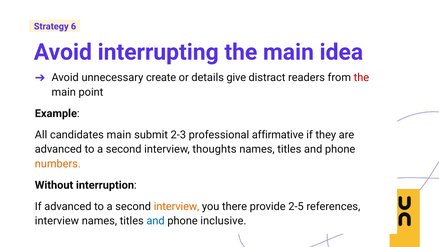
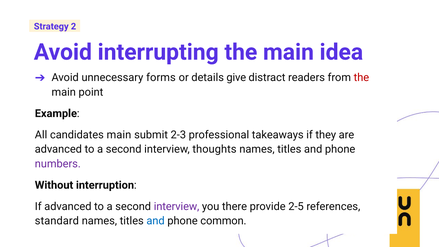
6: 6 -> 2
create: create -> forms
affirmative: affirmative -> takeaways
numbers colour: orange -> purple
interview at (177, 206) colour: orange -> purple
interview at (57, 221): interview -> standard
inclusive: inclusive -> common
